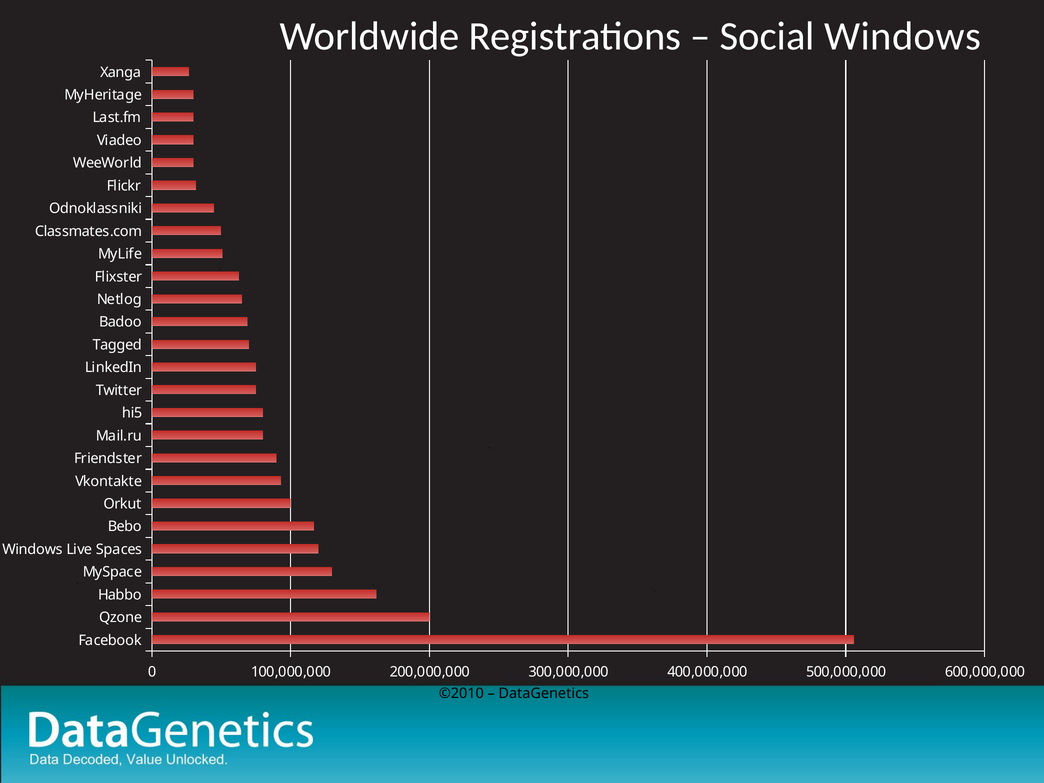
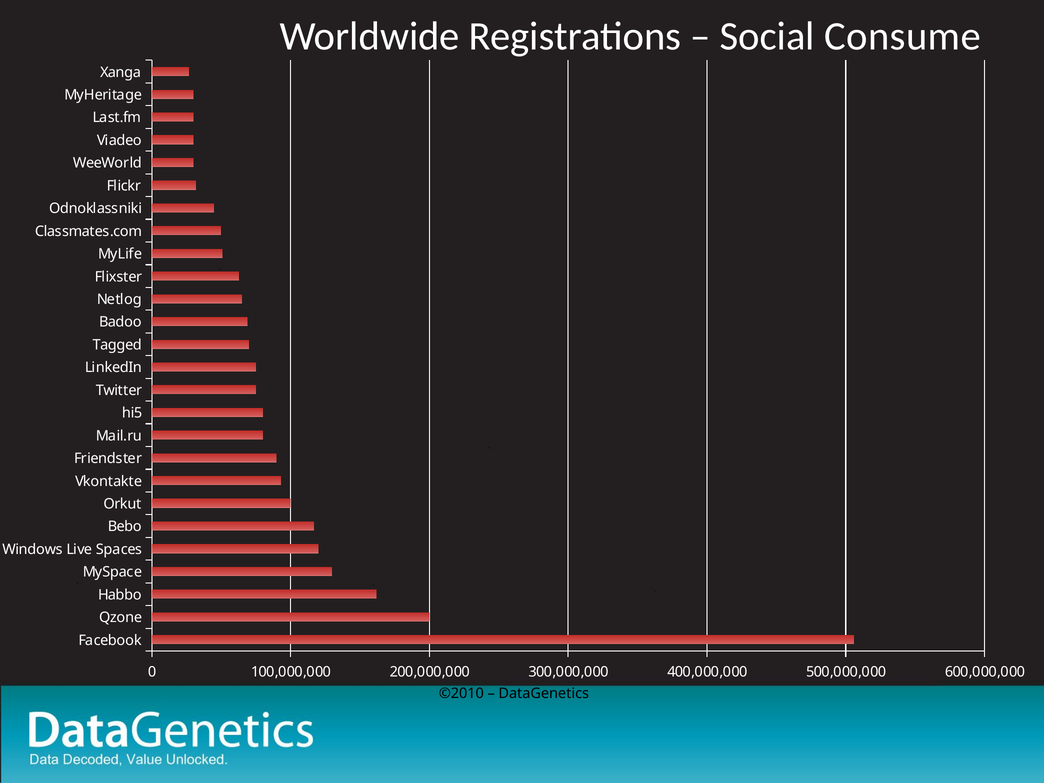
Social Windows: Windows -> Consume
